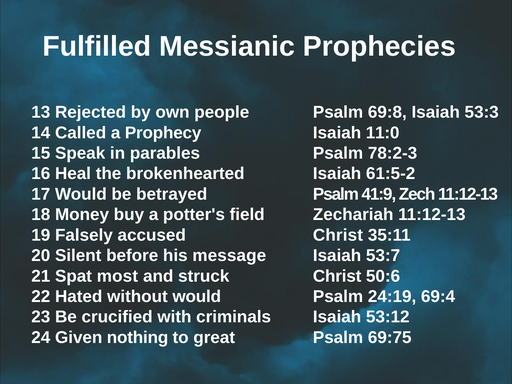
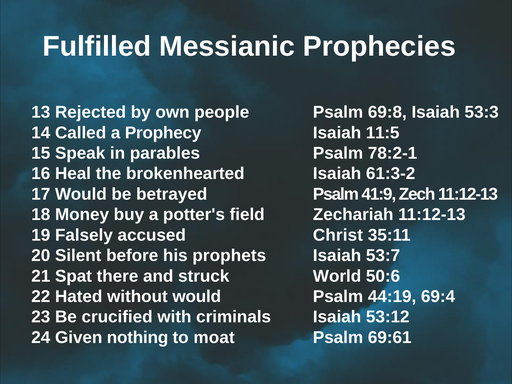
11:0: 11:0 -> 11:5
78:2-3: 78:2-3 -> 78:2-1
61:5-2: 61:5-2 -> 61:3-2
message: message -> prophets
most: most -> there
struck Christ: Christ -> World
24:19: 24:19 -> 44:19
great: great -> moat
69:75: 69:75 -> 69:61
